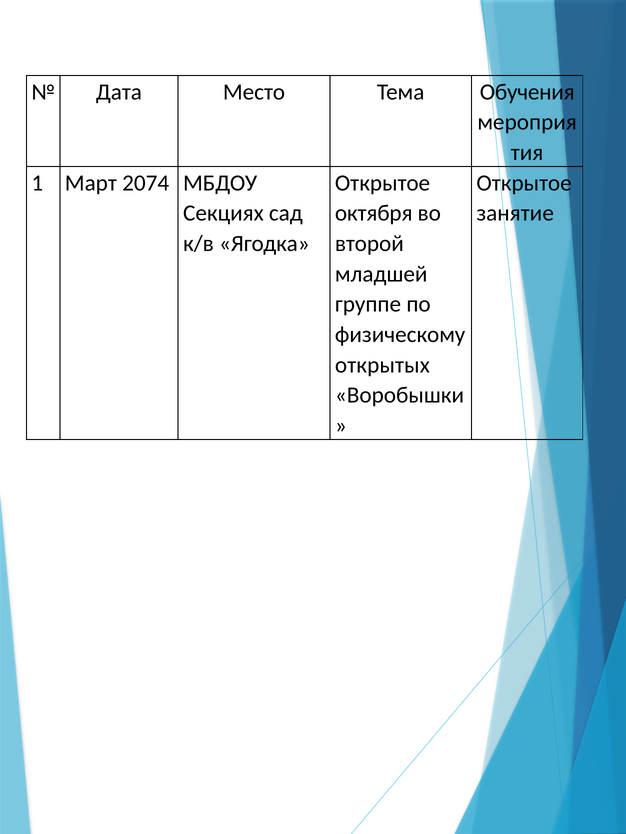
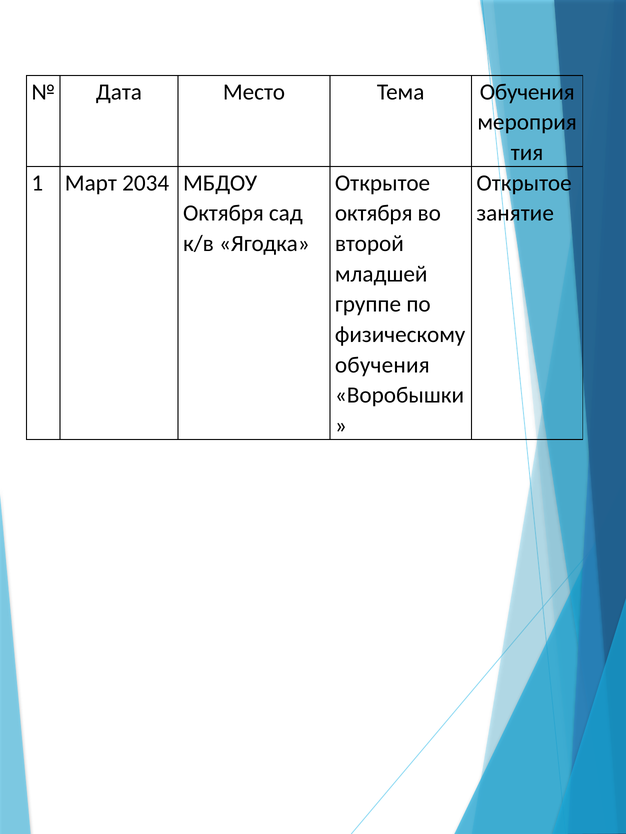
2074: 2074 -> 2034
Секциях at (223, 213): Секциях -> Октября
открытых at (382, 365): открытых -> обучения
